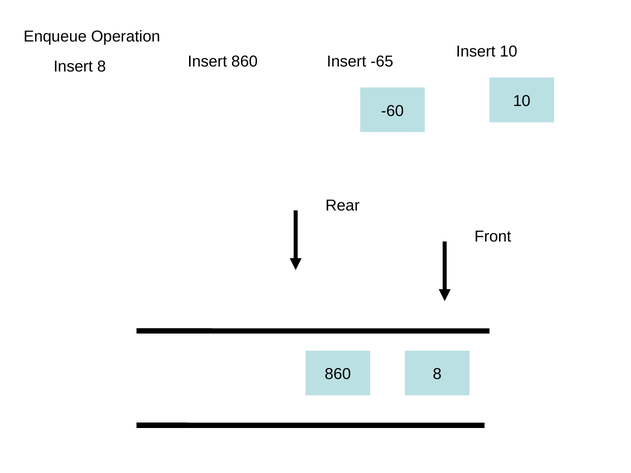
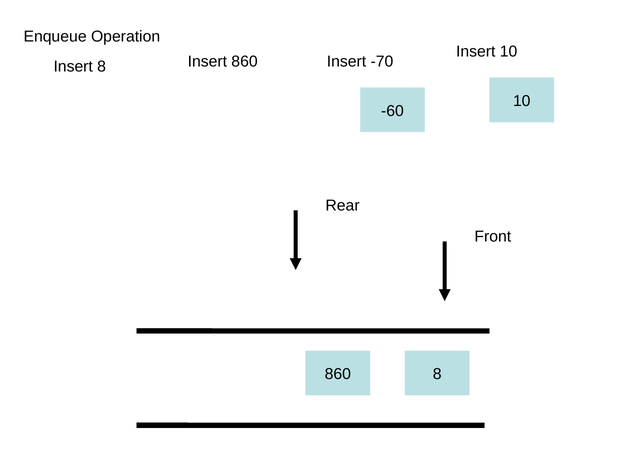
-65: -65 -> -70
